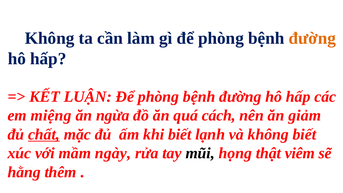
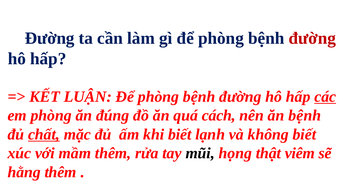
Không at (50, 38): Không -> Đường
đường at (312, 38) colour: orange -> red
các underline: none -> present
em miệng: miệng -> phòng
ngừa: ngừa -> đúng
ăn giảm: giảm -> bệnh
mầm ngày: ngày -> thêm
